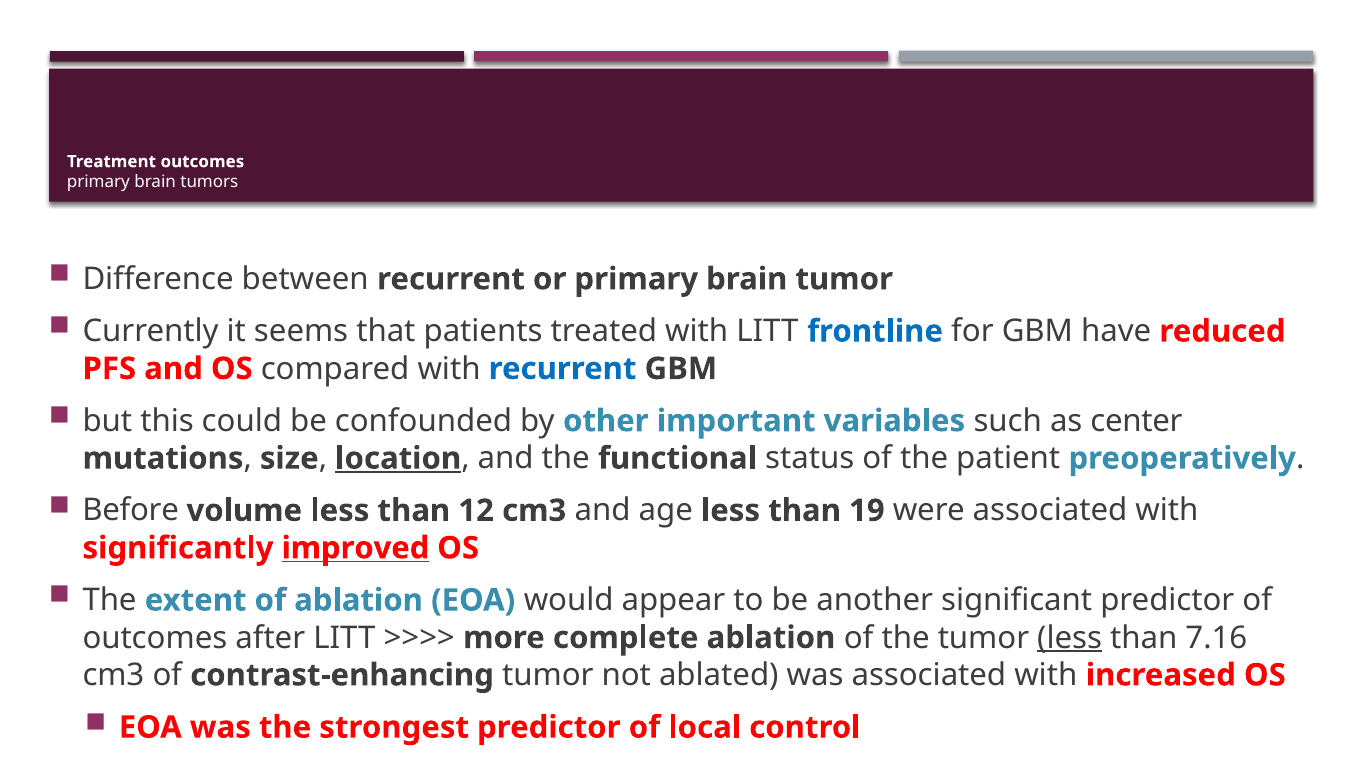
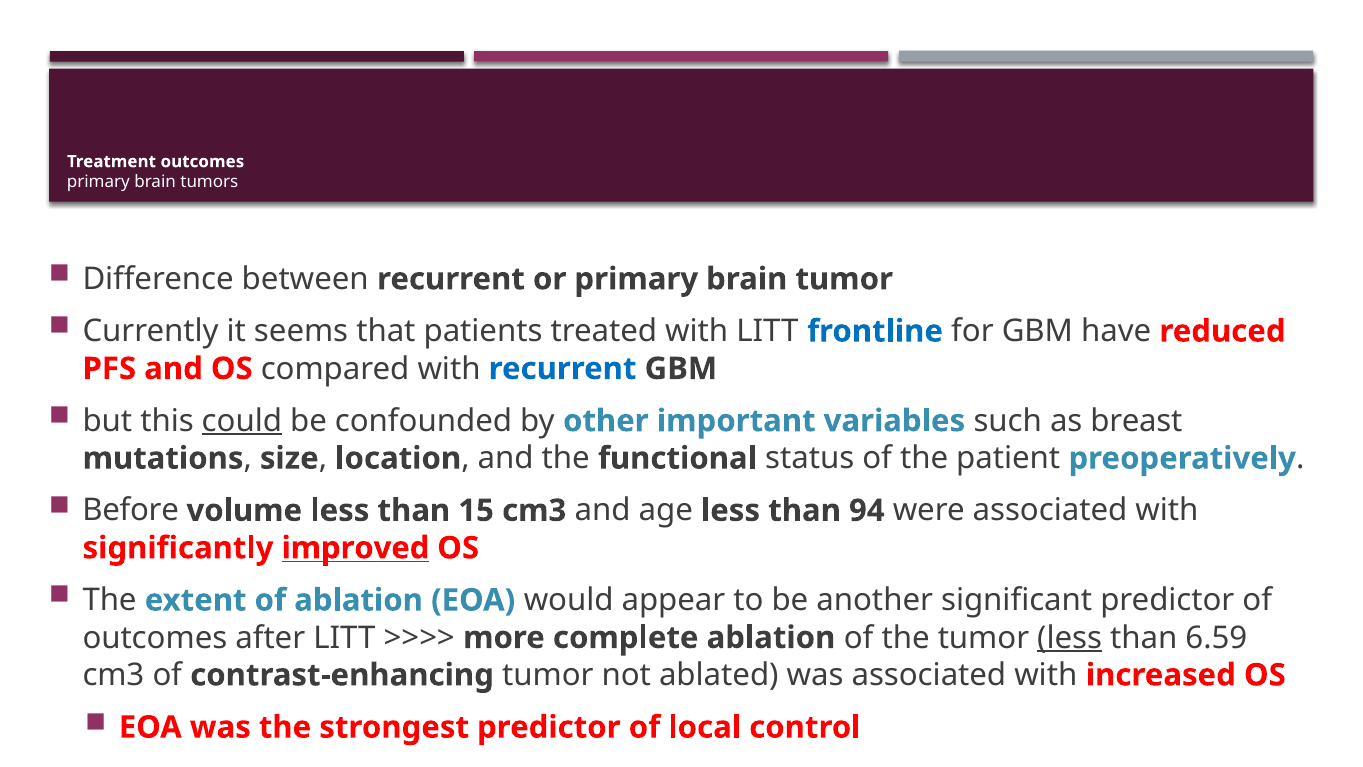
could underline: none -> present
center: center -> breast
location underline: present -> none
12: 12 -> 15
19: 19 -> 94
7.16: 7.16 -> 6.59
